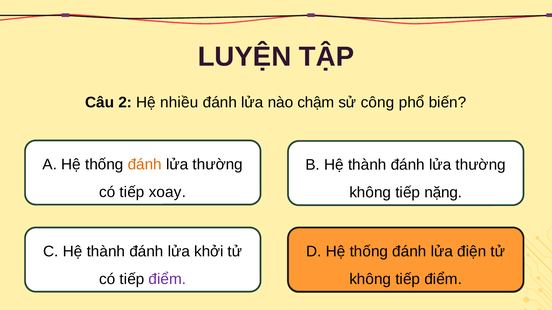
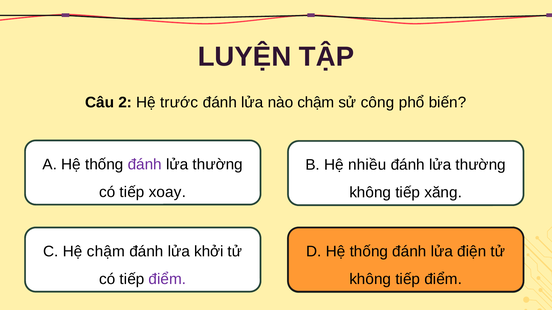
nhiều: nhiều -> trước
đánh at (145, 165) colour: orange -> purple
B Hệ thành: thành -> nhiều
nặng: nặng -> xăng
C Hệ thành: thành -> chậm
